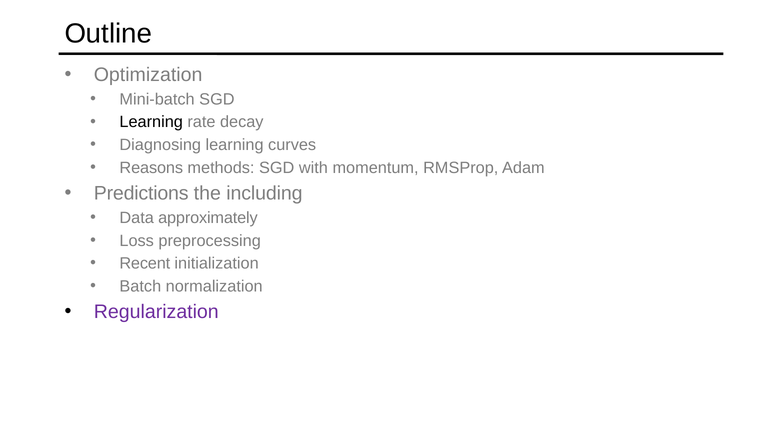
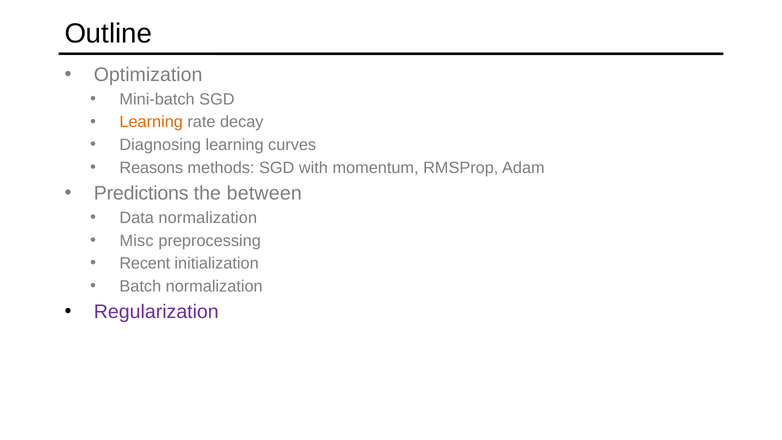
Learning at (151, 122) colour: black -> orange
including: including -> between
Data approximately: approximately -> normalization
Loss: Loss -> Misc
